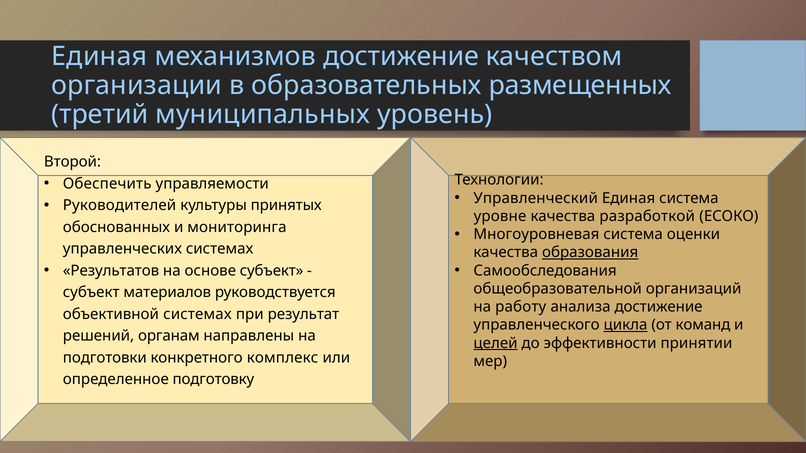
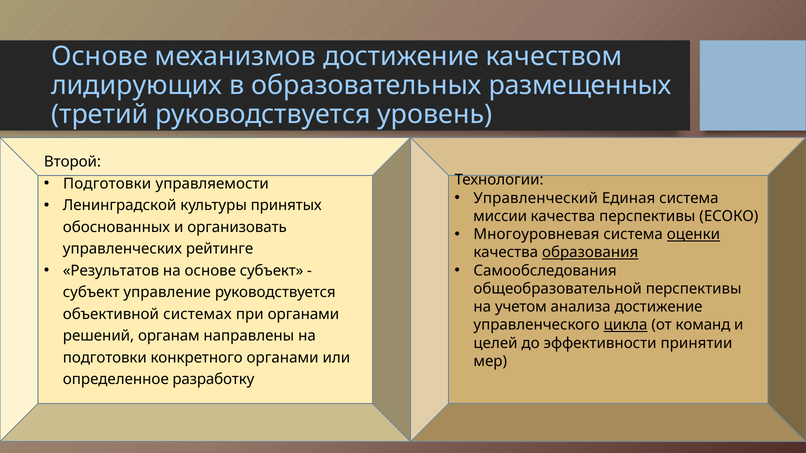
Единая at (99, 56): Единая -> Основе
организации: организации -> лидирующих
третий муниципальных: муниципальных -> руководствуется
Обеспечить at (107, 184): Обеспечить -> Подготовки
Руководителей: Руководителей -> Ленинградской
уровне: уровне -> миссии
качества разработкой: разработкой -> перспективы
мониторинга: мониторинга -> организовать
оценки underline: none -> present
управленческих системах: системах -> рейтинге
общеобразовательной организаций: организаций -> перспективы
материалов: материалов -> управление
работу: работу -> учетом
при результат: результат -> органами
целей underline: present -> none
конкретного комплекс: комплекс -> органами
подготовку: подготовку -> разработку
